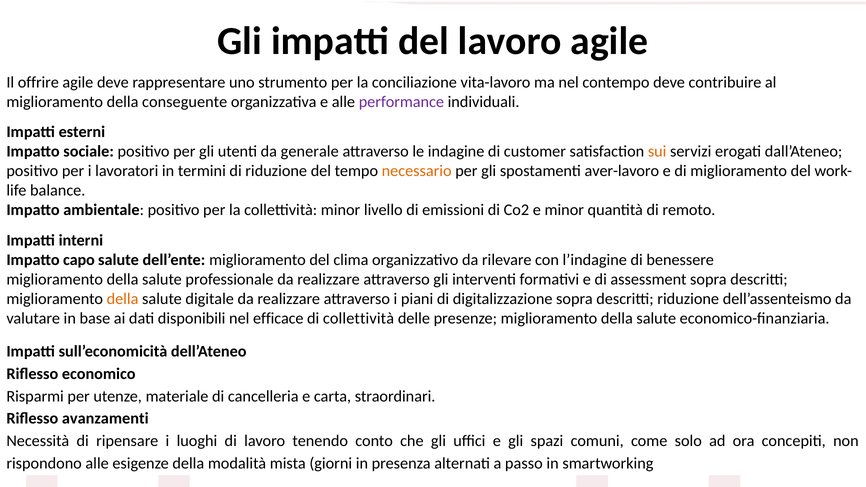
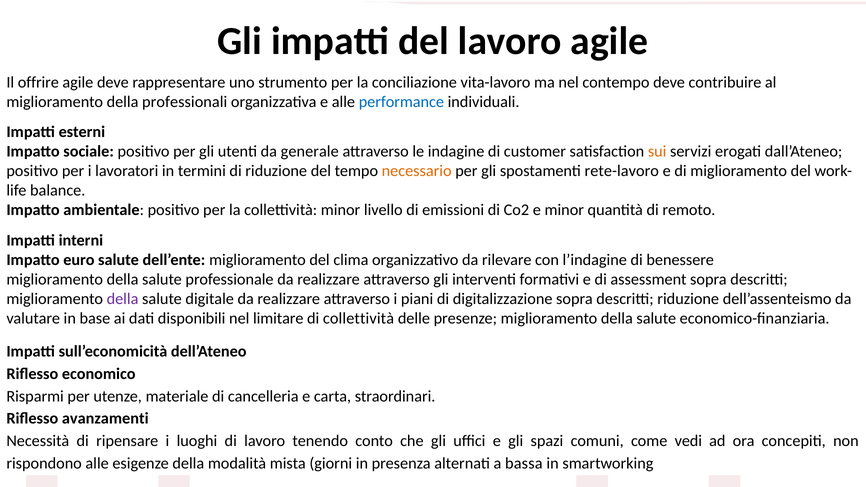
conseguente: conseguente -> professionali
performance colour: purple -> blue
aver-lavoro: aver-lavoro -> rete-lavoro
capo: capo -> euro
della at (123, 299) colour: orange -> purple
efficace: efficace -> limitare
solo: solo -> vedi
passo: passo -> bassa
